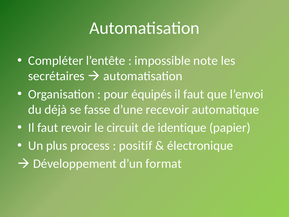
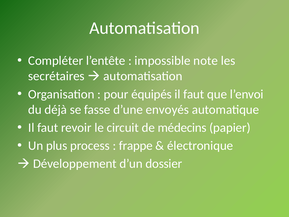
recevoir: recevoir -> envoyés
identique: identique -> médecins
positif: positif -> frappe
format: format -> dossier
